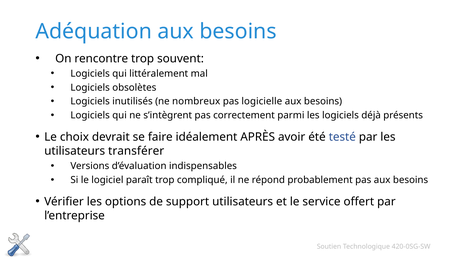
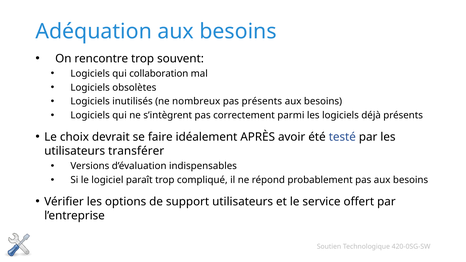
littéralement: littéralement -> collaboration
pas logicielle: logicielle -> présents
